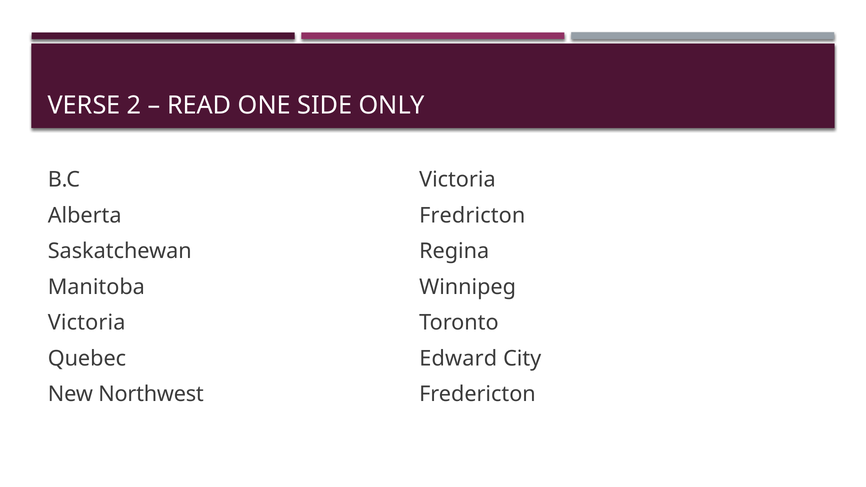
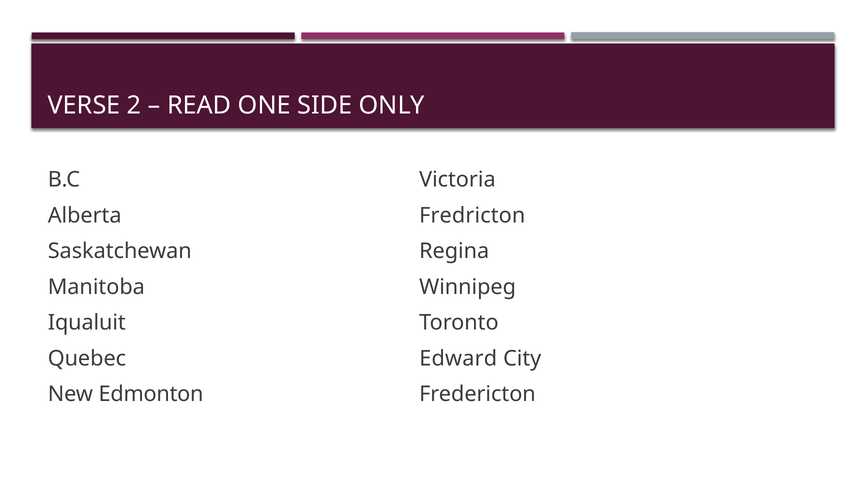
Victoria at (87, 323): Victoria -> Iqualuit
Northwest: Northwest -> Edmonton
